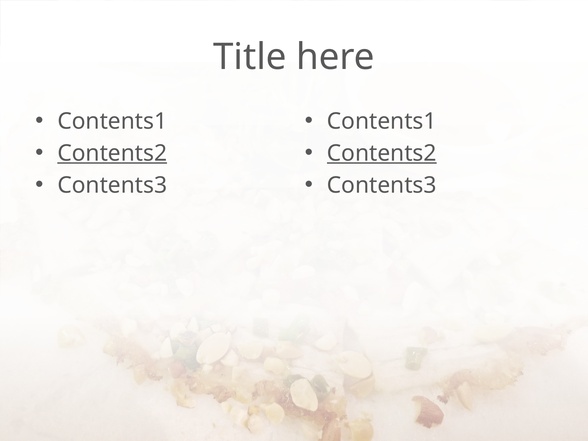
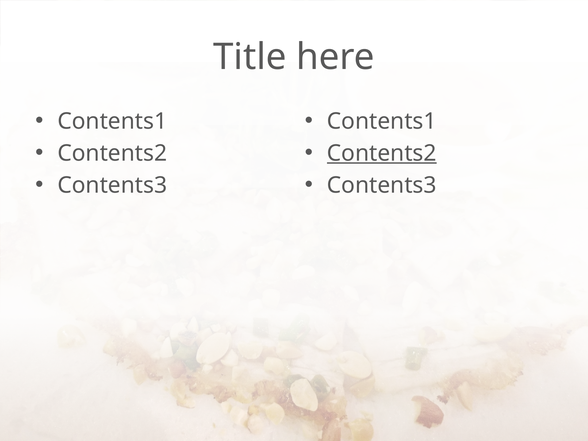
Contents2 at (112, 153) underline: present -> none
